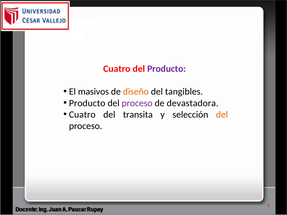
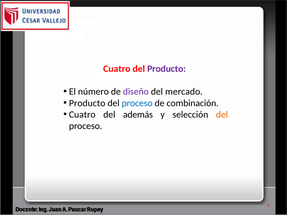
masivos: masivos -> número
diseño colour: orange -> purple
tangibles: tangibles -> mercado
proceso at (137, 103) colour: purple -> blue
devastadora: devastadora -> combinación
transita: transita -> además
